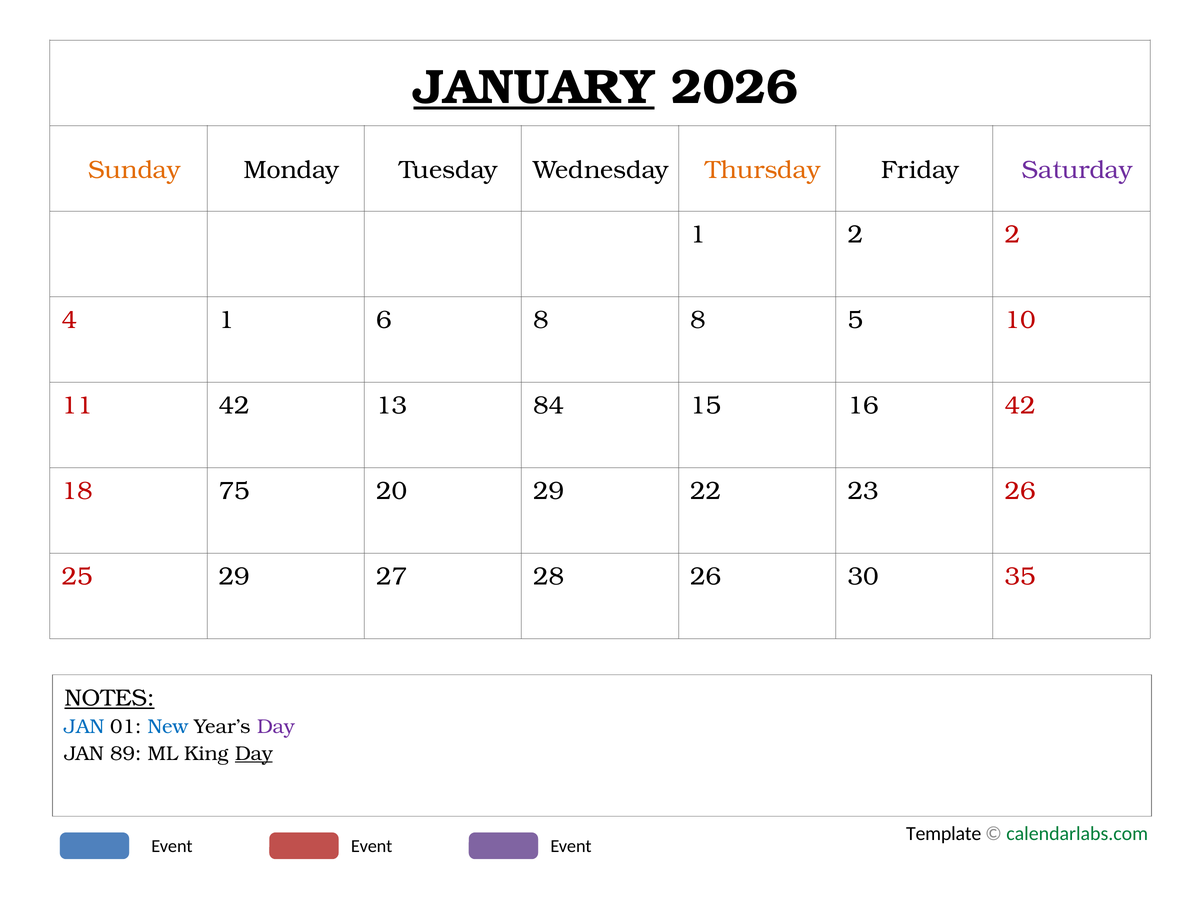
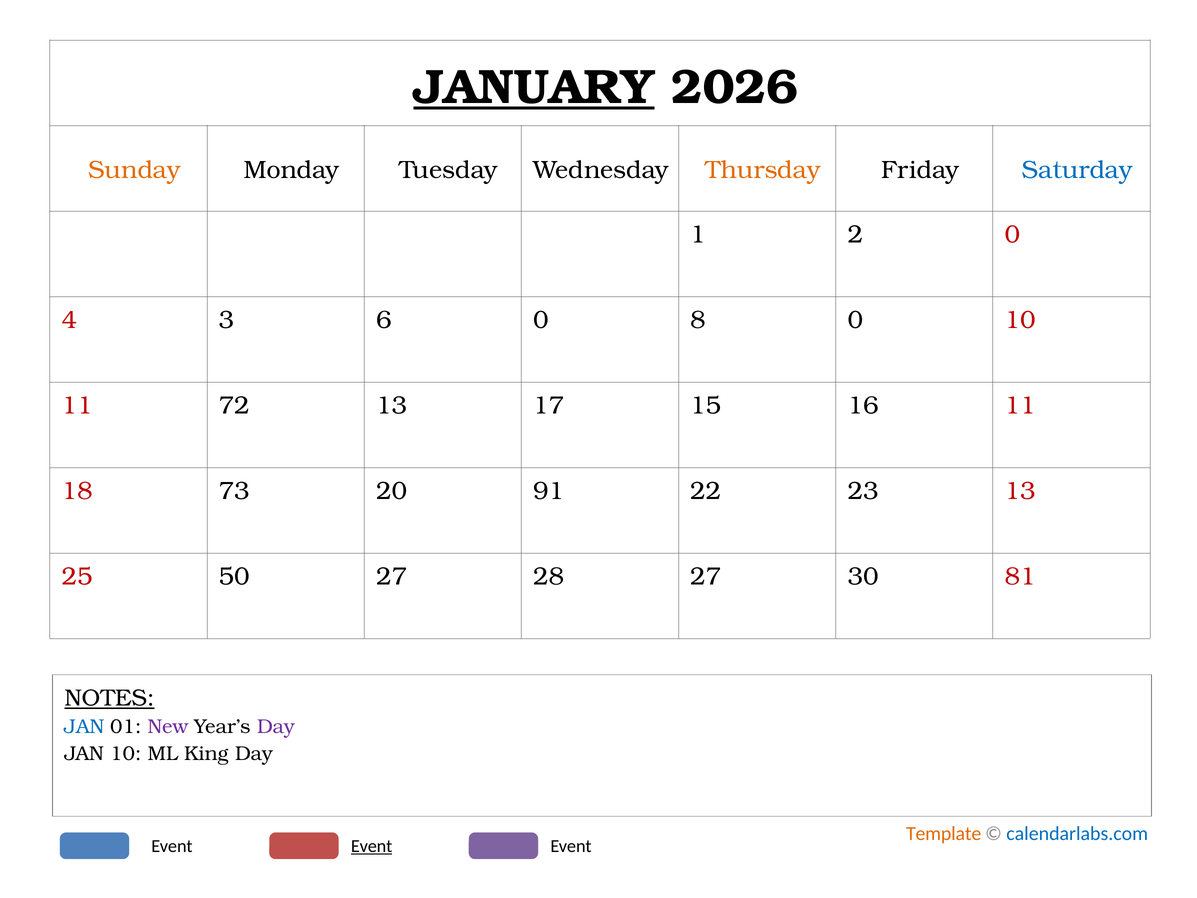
Saturday colour: purple -> blue
2 2: 2 -> 0
4 1: 1 -> 3
6 8: 8 -> 0
8 5: 5 -> 0
11 42: 42 -> 72
84: 84 -> 17
16 42: 42 -> 11
75: 75 -> 73
20 29: 29 -> 91
23 26: 26 -> 13
25 29: 29 -> 50
28 26: 26 -> 27
35: 35 -> 81
New colour: blue -> purple
JAN 89: 89 -> 10
Day at (254, 753) underline: present -> none
Template colour: black -> orange
calendarlabs.com colour: green -> blue
Event at (372, 846) underline: none -> present
